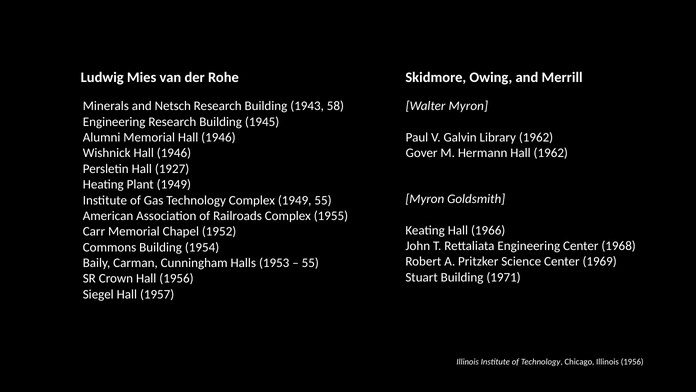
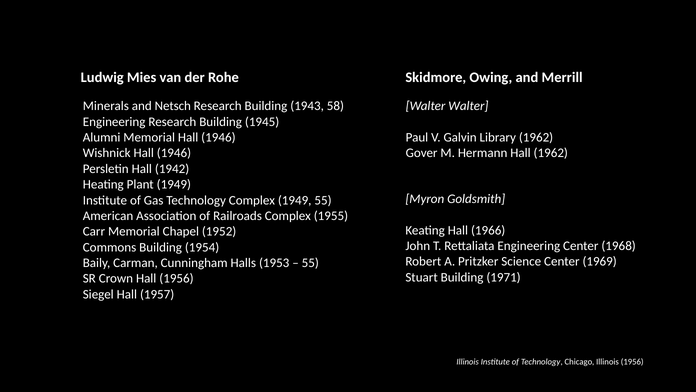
Walter Myron: Myron -> Walter
1927: 1927 -> 1942
